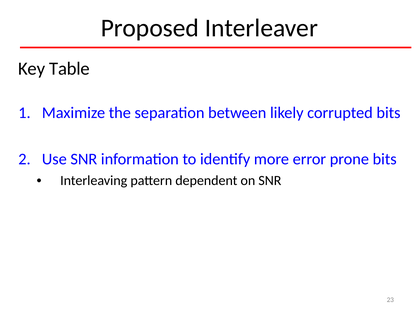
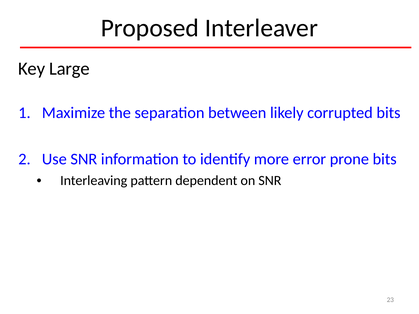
Table: Table -> Large
